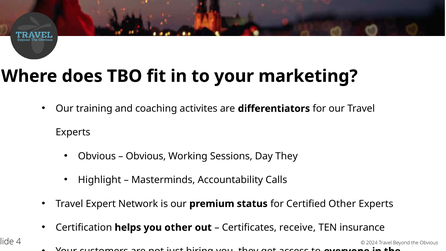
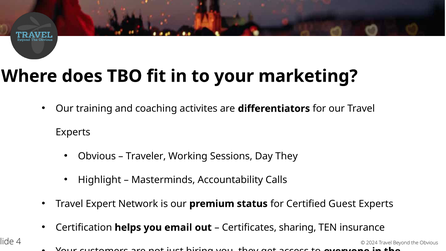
Obvious at (146, 156): Obvious -> Traveler
Certified Other: Other -> Guest
you other: other -> email
receive: receive -> sharing
